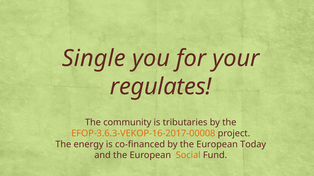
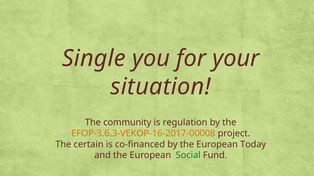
regulates: regulates -> situation
tributaries: tributaries -> regulation
energy: energy -> certain
Social colour: orange -> green
